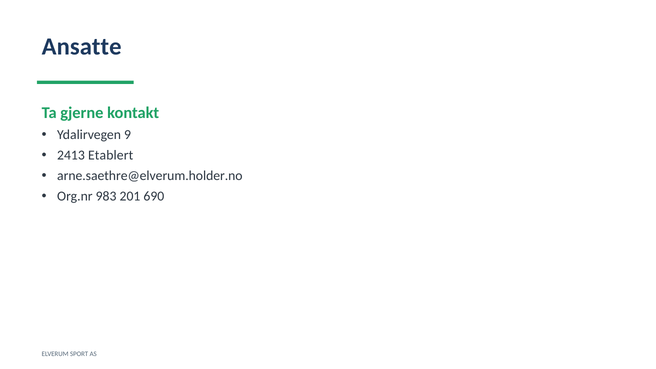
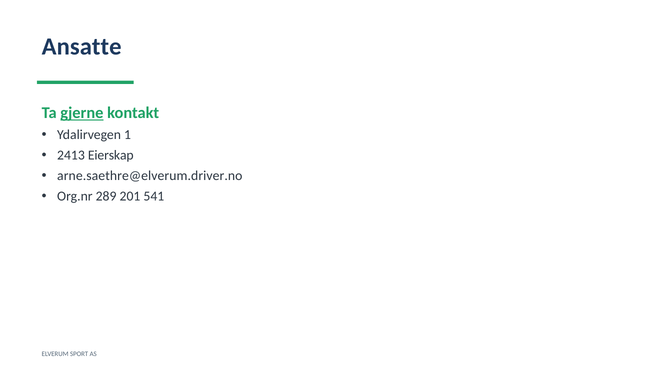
gjerne underline: none -> present
9: 9 -> 1
Etablert: Etablert -> Eierskap
arne.saethre@elverum.holder.no: arne.saethre@elverum.holder.no -> arne.saethre@elverum.driver.no
983: 983 -> 289
690: 690 -> 541
